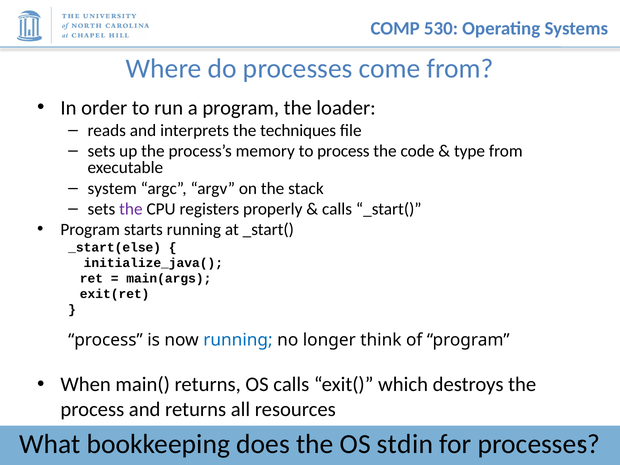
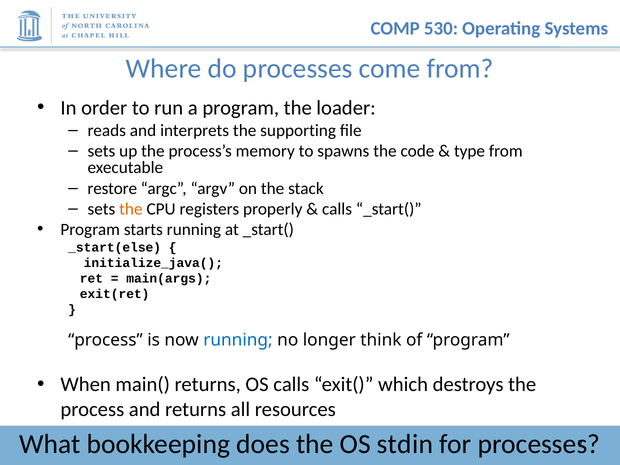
techniques: techniques -> supporting
to process: process -> spawns
system: system -> restore
the at (131, 209) colour: purple -> orange
